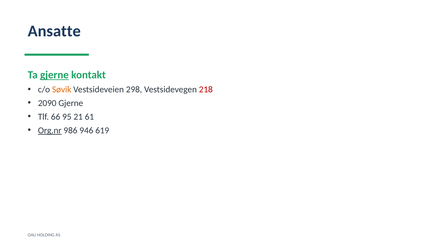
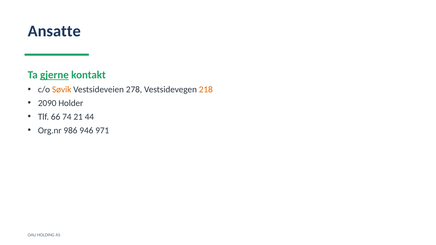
298: 298 -> 278
218 colour: red -> orange
2090 Gjerne: Gjerne -> Holder
95: 95 -> 74
61: 61 -> 44
Org.nr underline: present -> none
619: 619 -> 971
